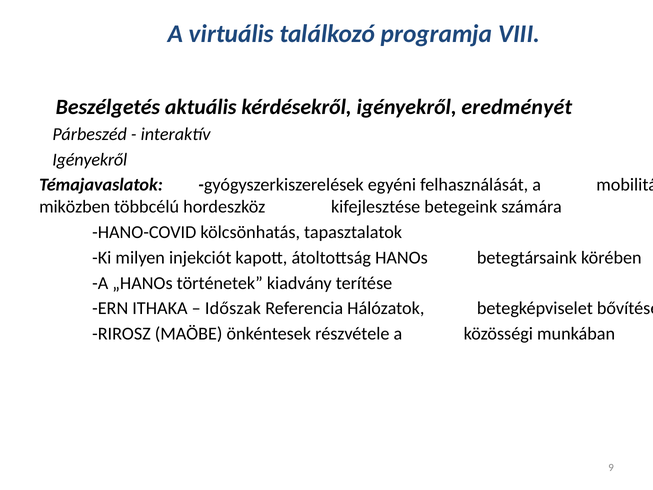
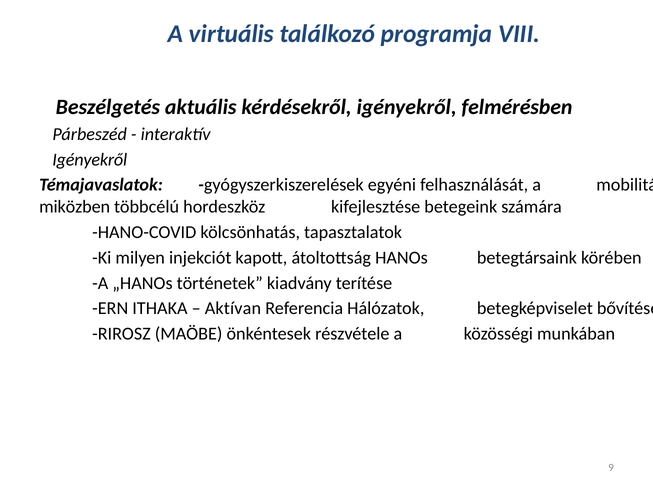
eredményét: eredményét -> felmérésben
Időszak: Időszak -> Aktívan
